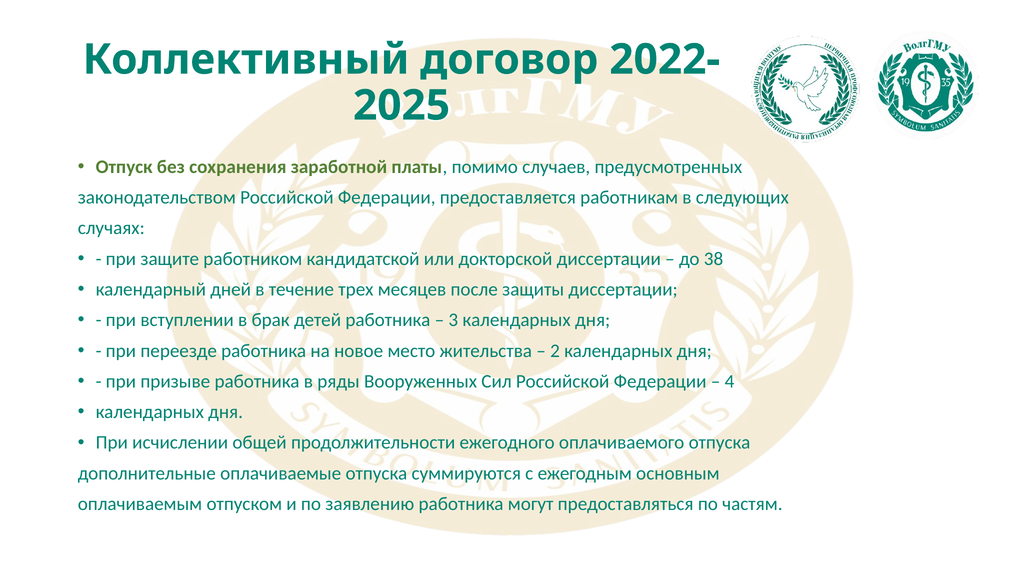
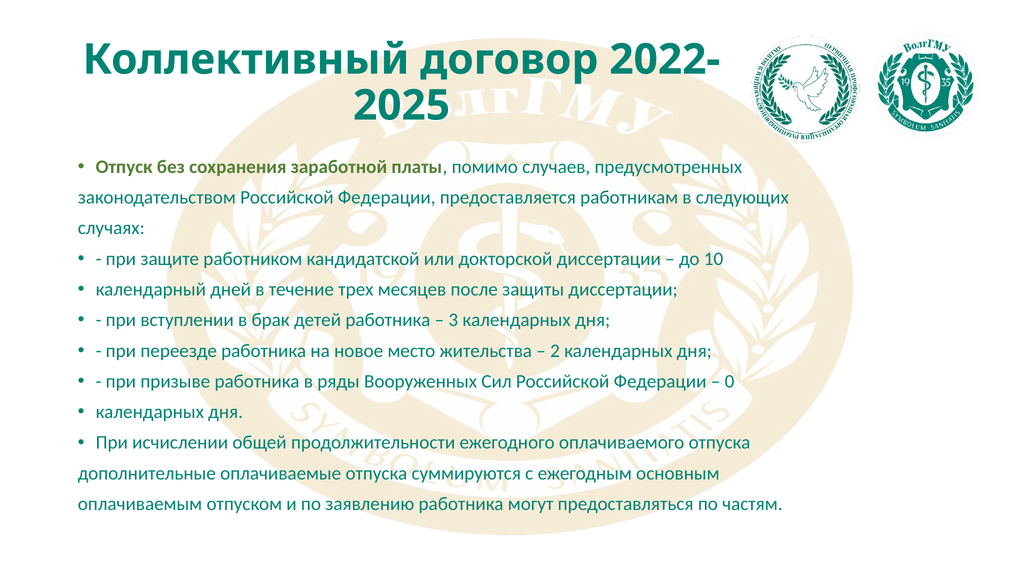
38: 38 -> 10
4: 4 -> 0
